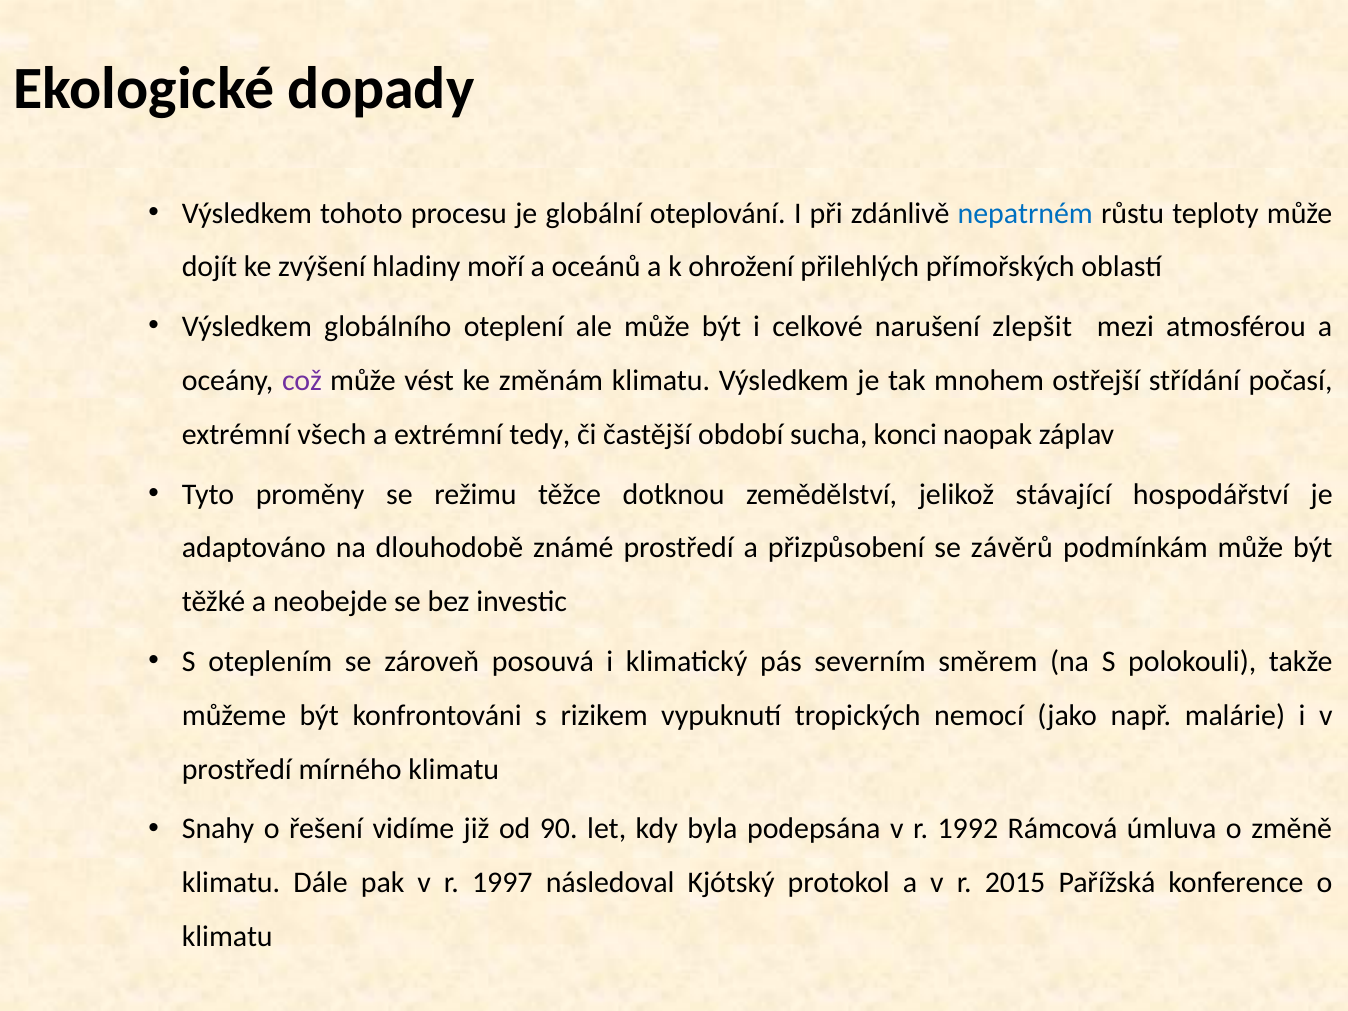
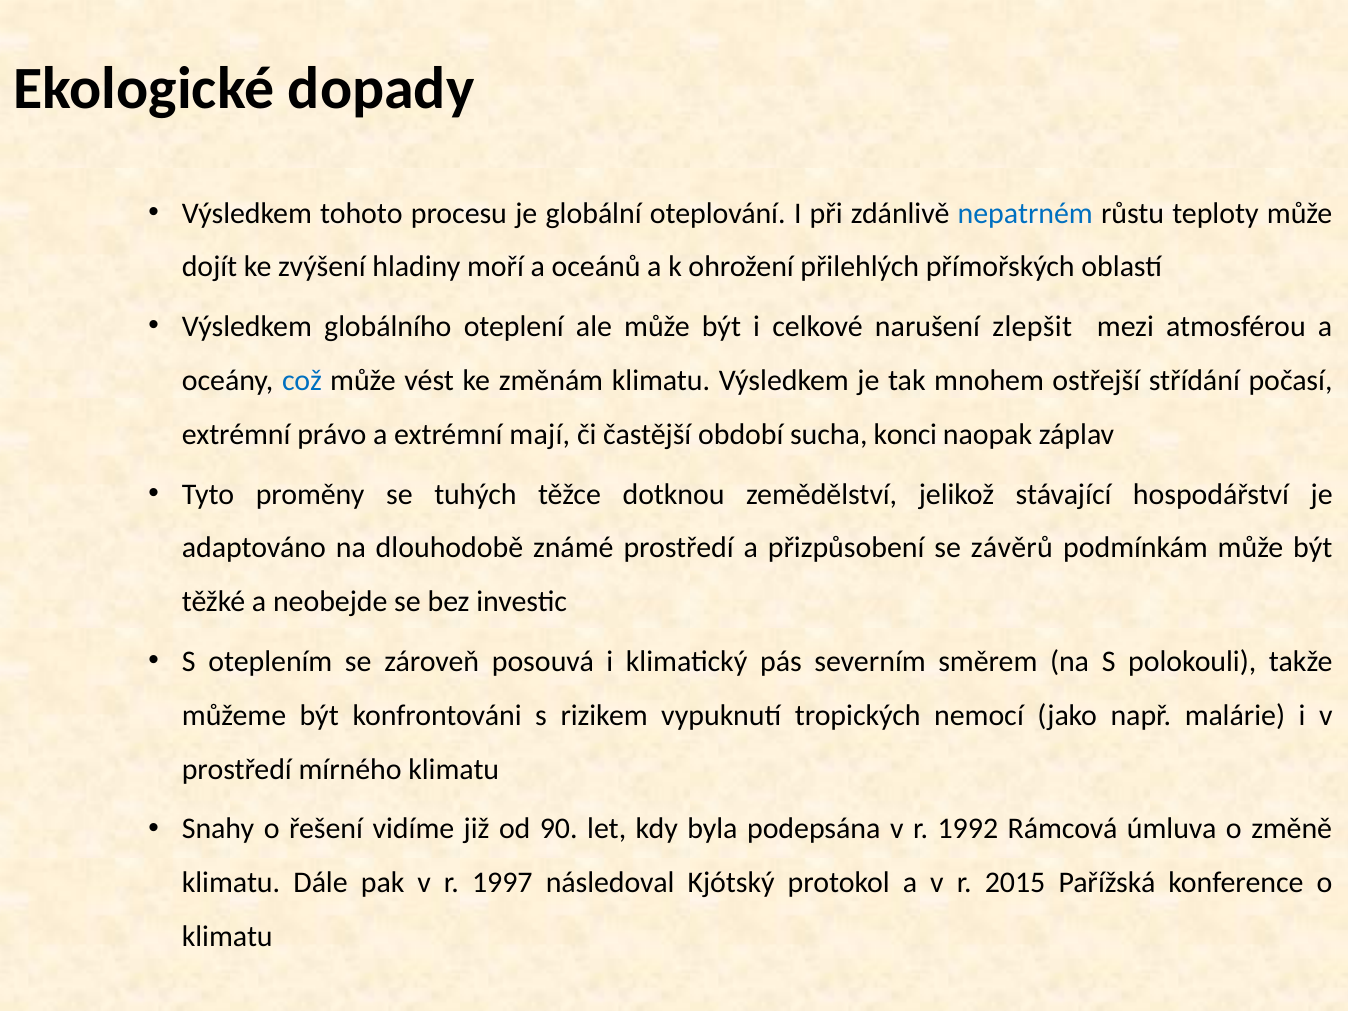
což colour: purple -> blue
všech: všech -> právo
tedy: tedy -> mají
režimu: režimu -> tuhých
